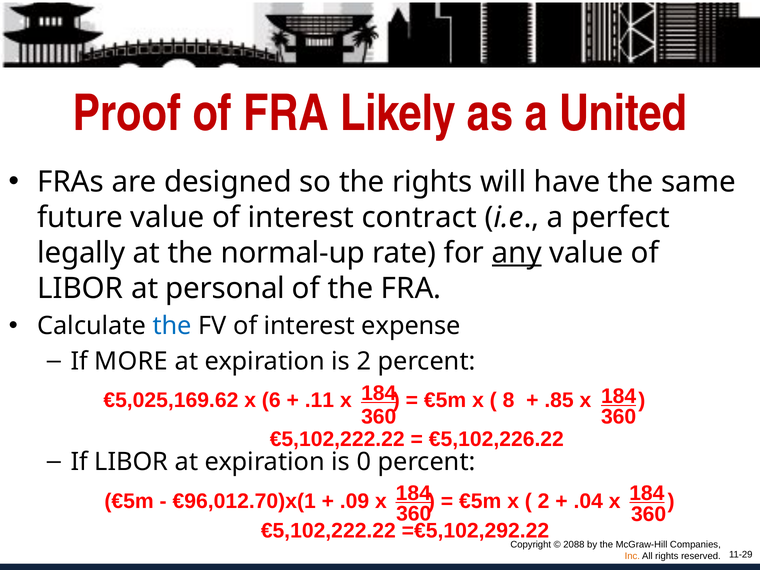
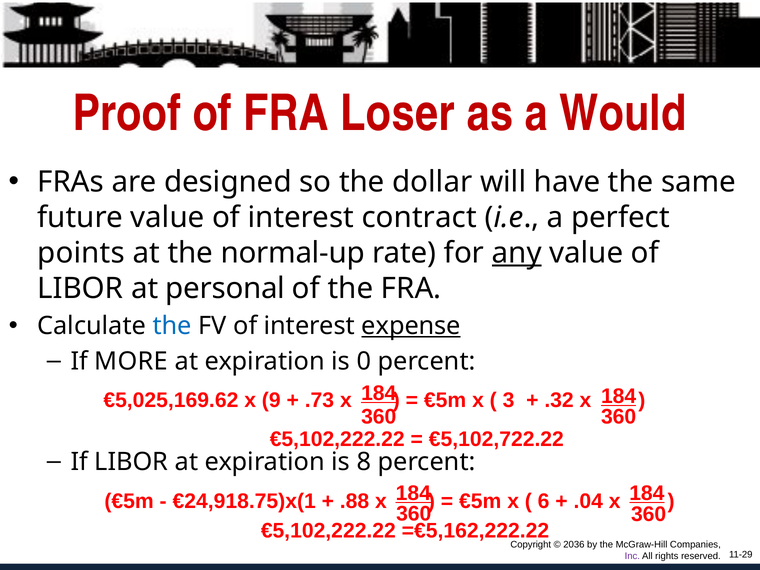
Likely: Likely -> Loser
United: United -> Would
the rights: rights -> dollar
legally: legally -> points
expense underline: none -> present
is 2: 2 -> 0
6: 6 -> 9
.11: .11 -> .73
8: 8 -> 3
.85: .85 -> .32
€5,102,226.22: €5,102,226.22 -> €5,102,722.22
0: 0 -> 8
€96,012.70)x(1: €96,012.70)x(1 -> €24,918.75)x(1
.09: .09 -> .88
2 at (544, 501): 2 -> 6
=€5,102,292.22: =€5,102,292.22 -> =€5,162,222.22
2088: 2088 -> 2036
Inc colour: orange -> purple
